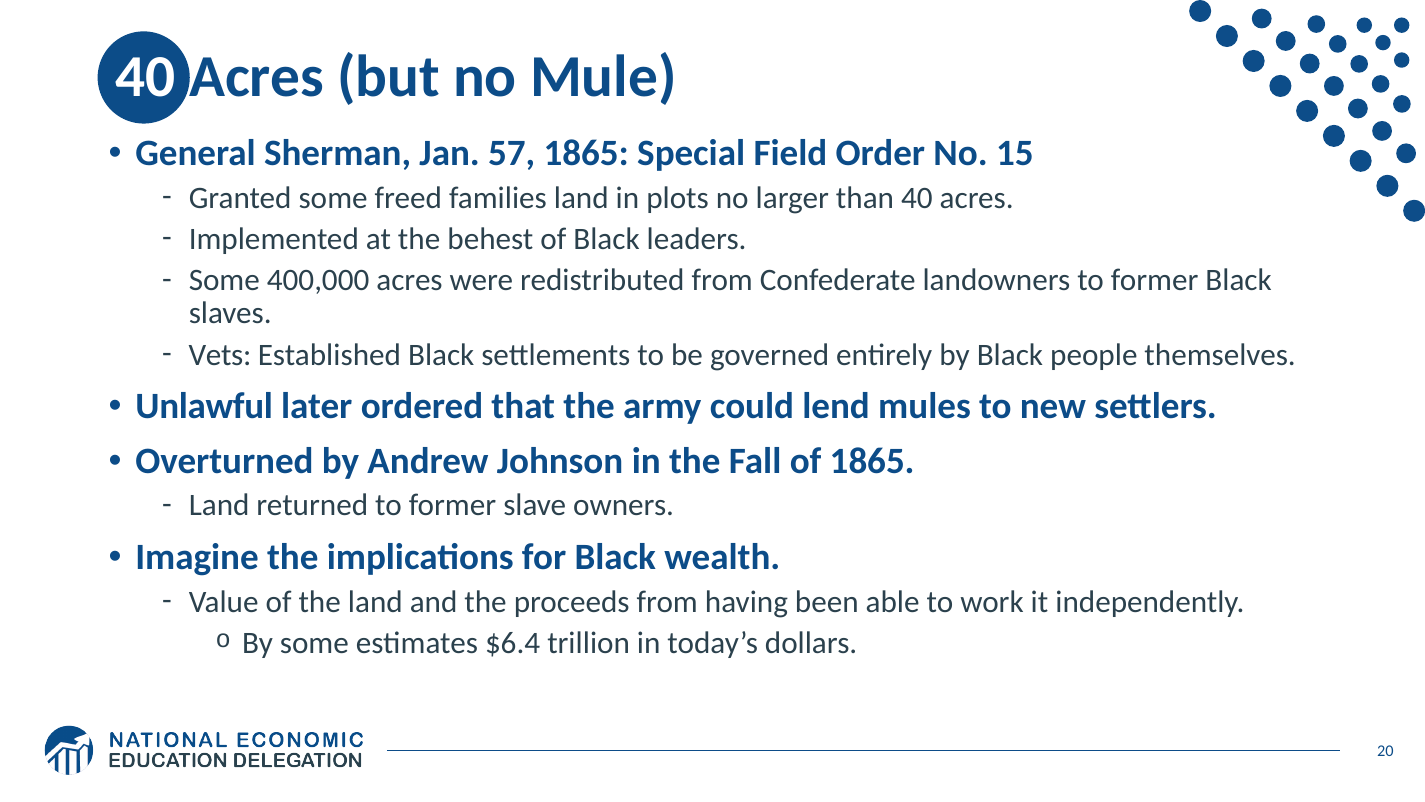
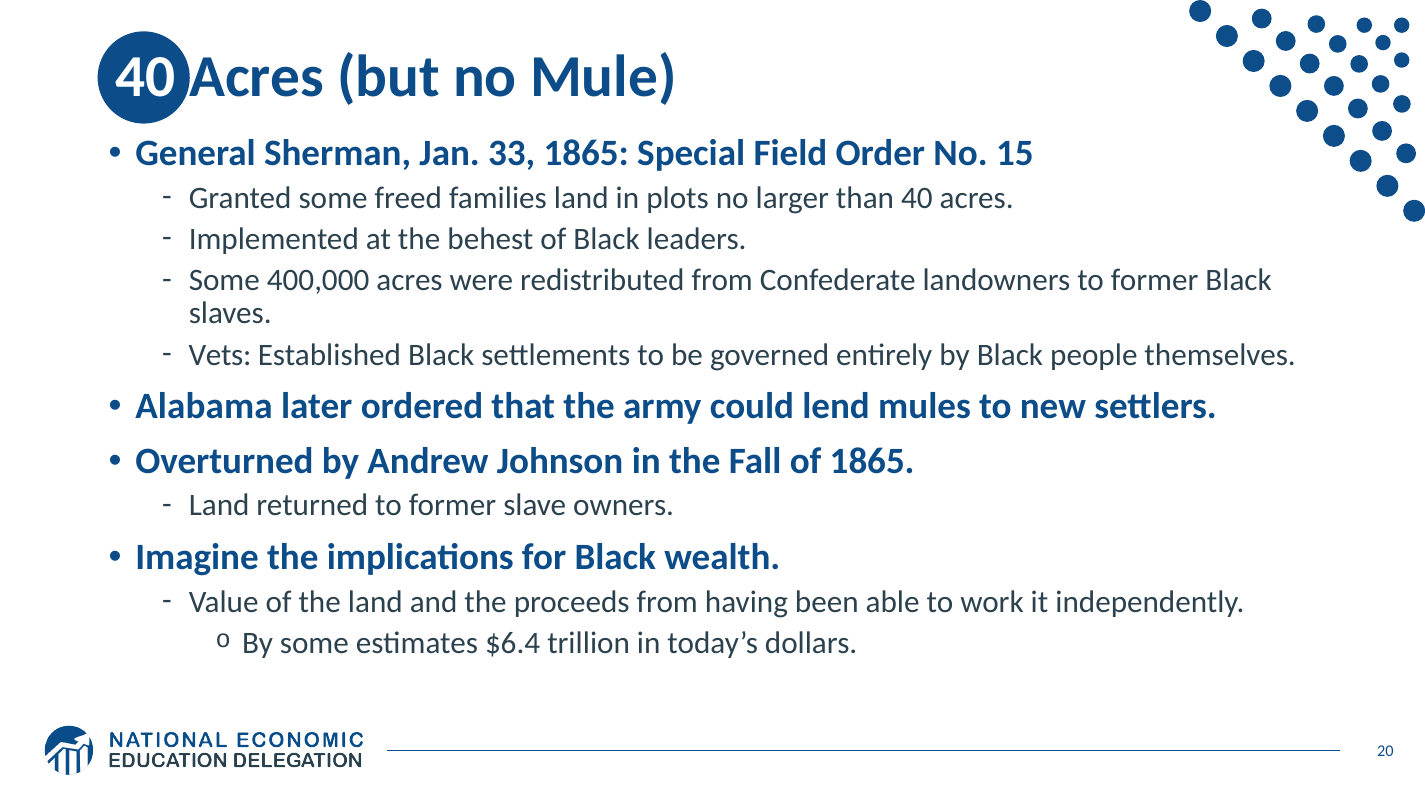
57: 57 -> 33
Unlawful: Unlawful -> Alabama
